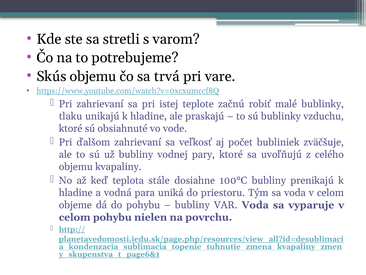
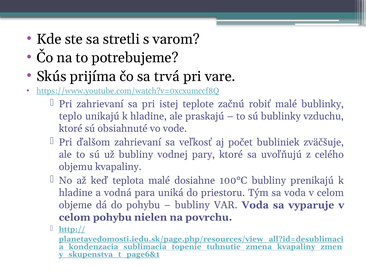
Skús objemu: objemu -> prijíma
tlaku: tlaku -> teplo
teplota stále: stále -> malé
